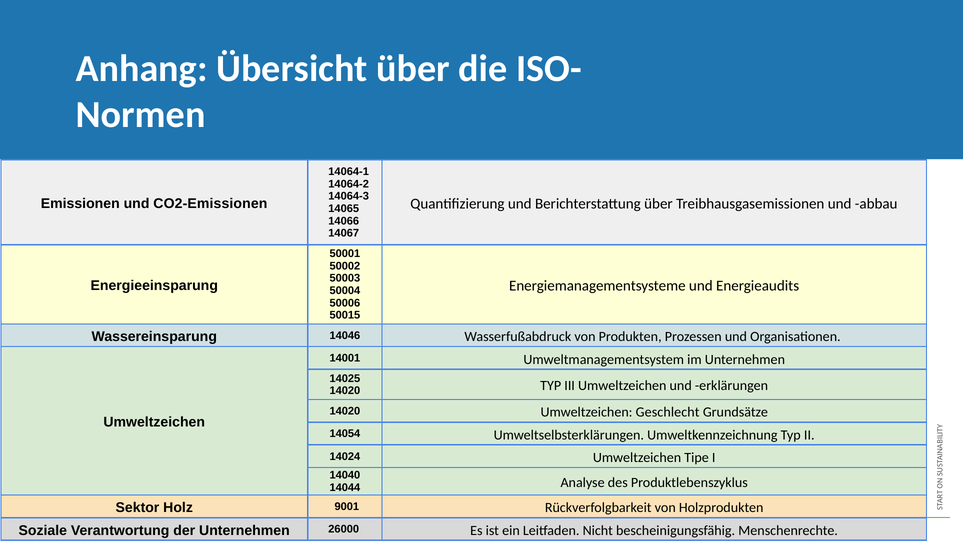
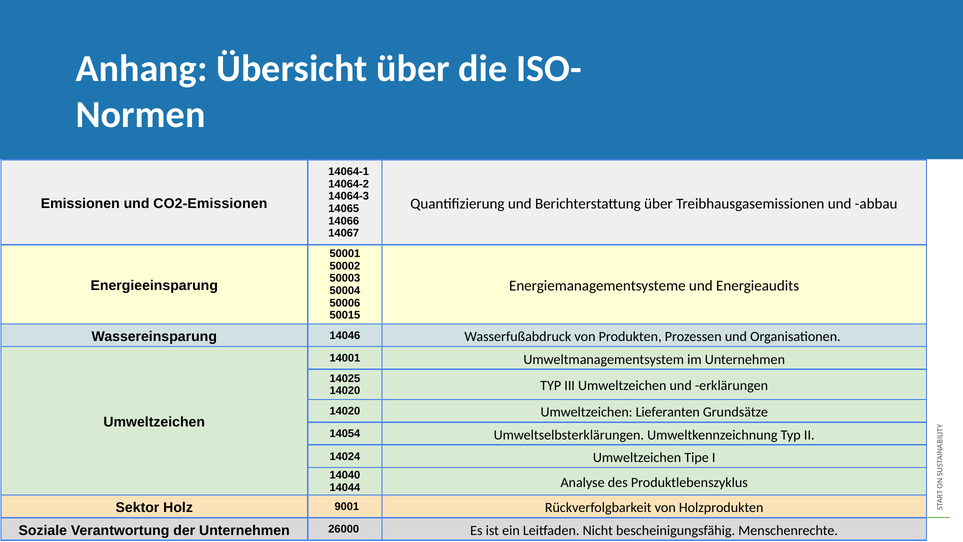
Geschlecht: Geschlecht -> Lieferanten
